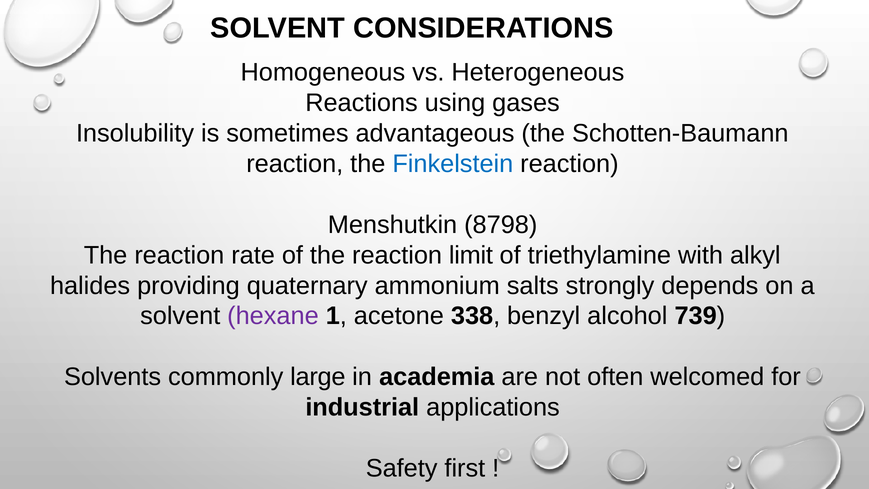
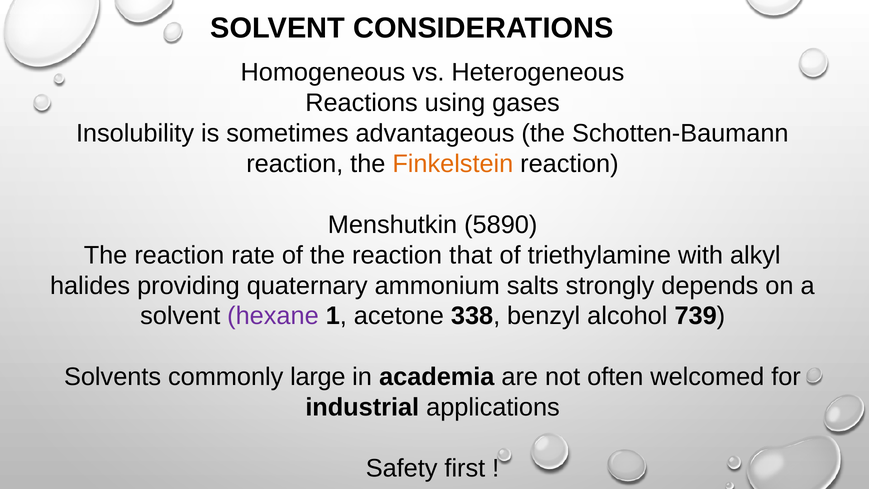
Finkelstein colour: blue -> orange
8798: 8798 -> 5890
limit: limit -> that
